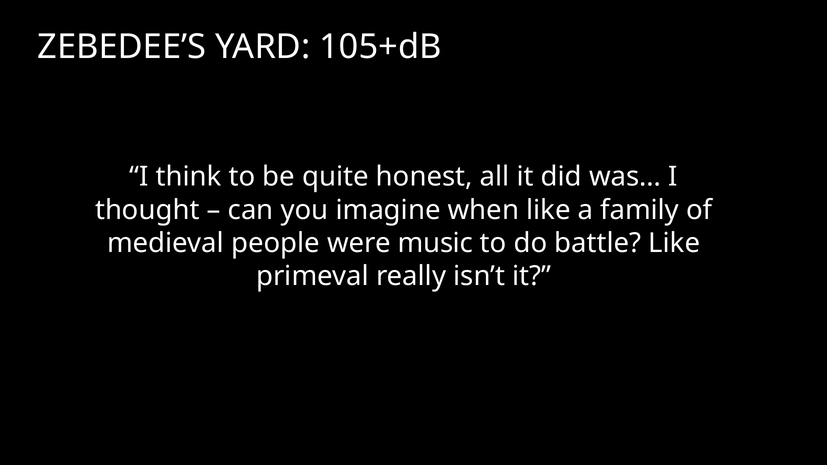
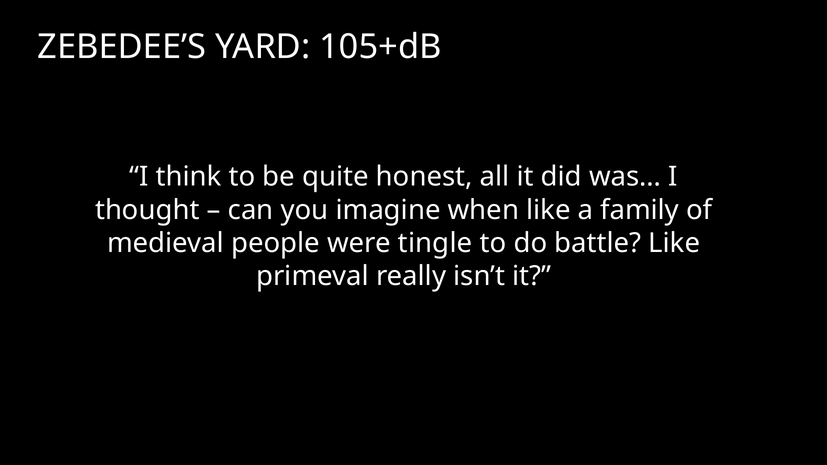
music: music -> tingle
